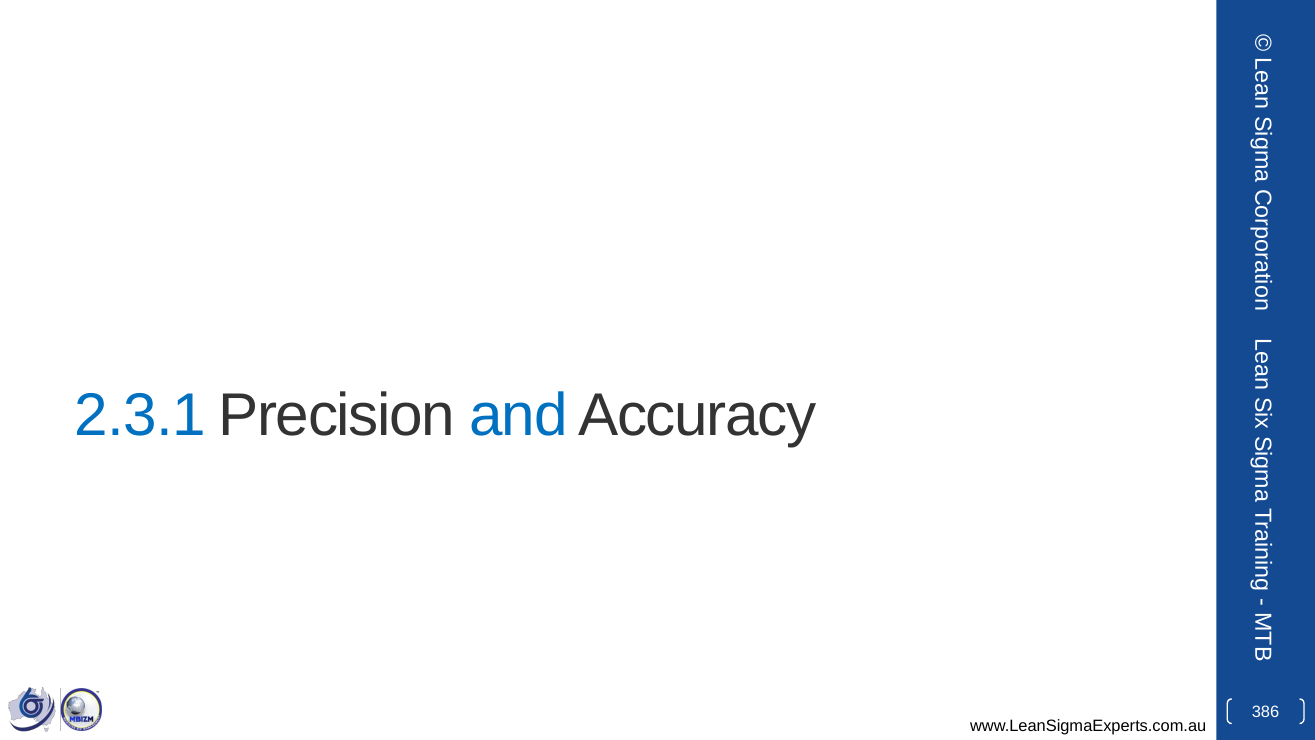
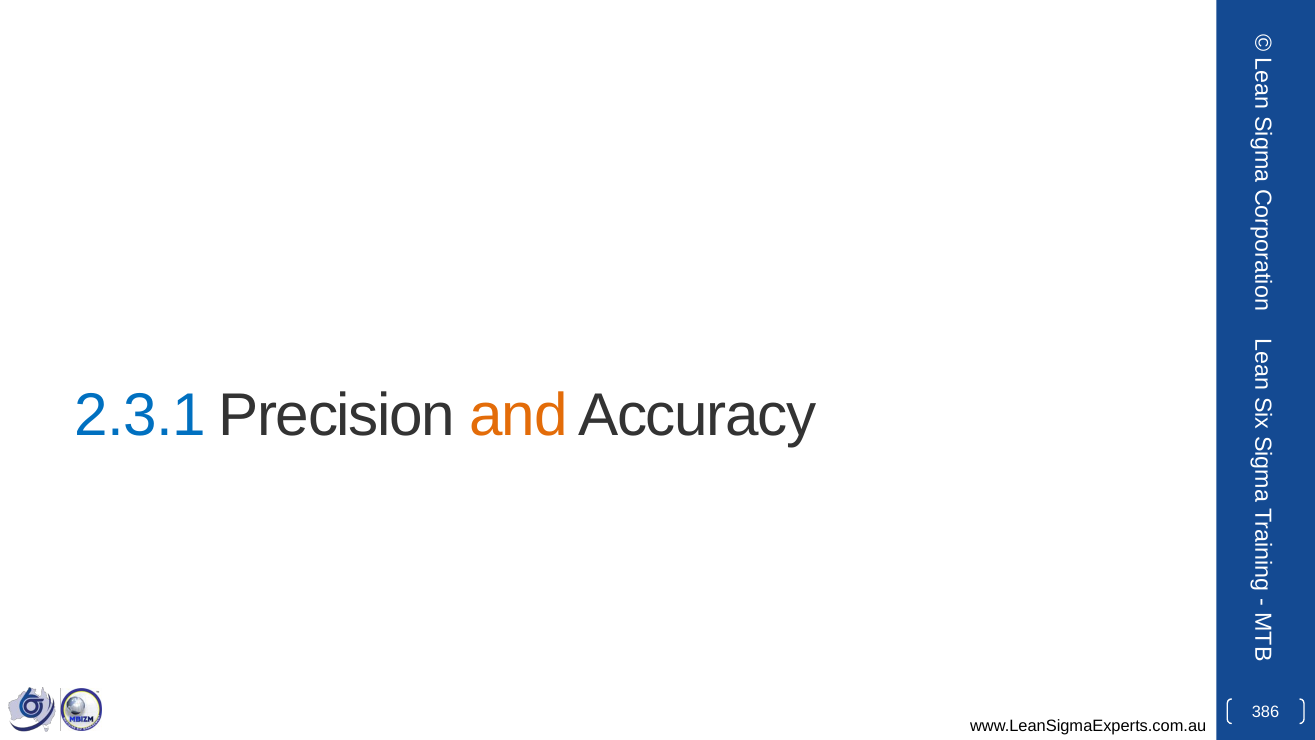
and colour: blue -> orange
